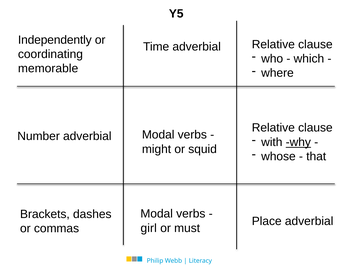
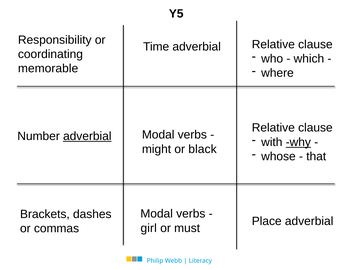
Independently: Independently -> Responsibility
adverbial at (87, 136) underline: none -> present
squid: squid -> black
